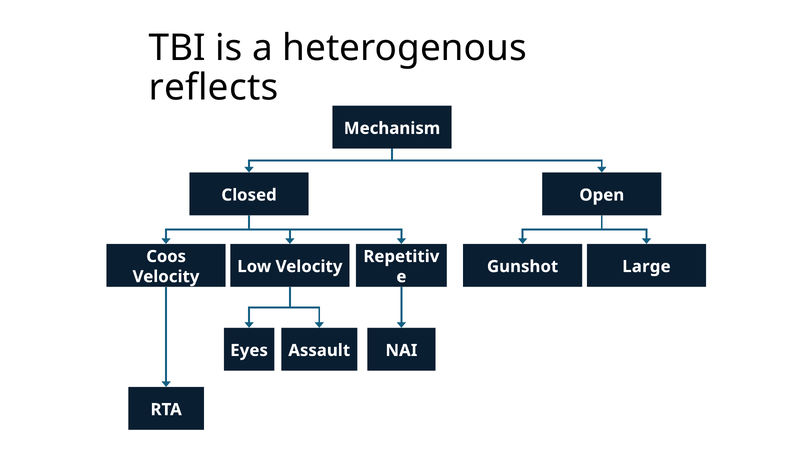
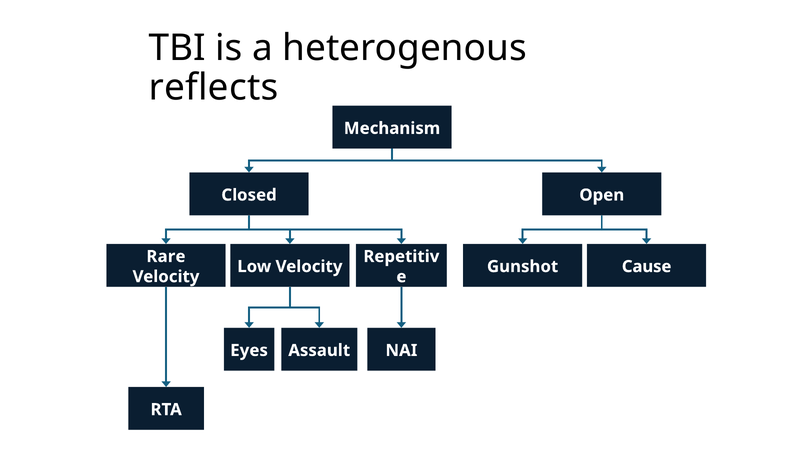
Coos: Coos -> Rare
Large: Large -> Cause
